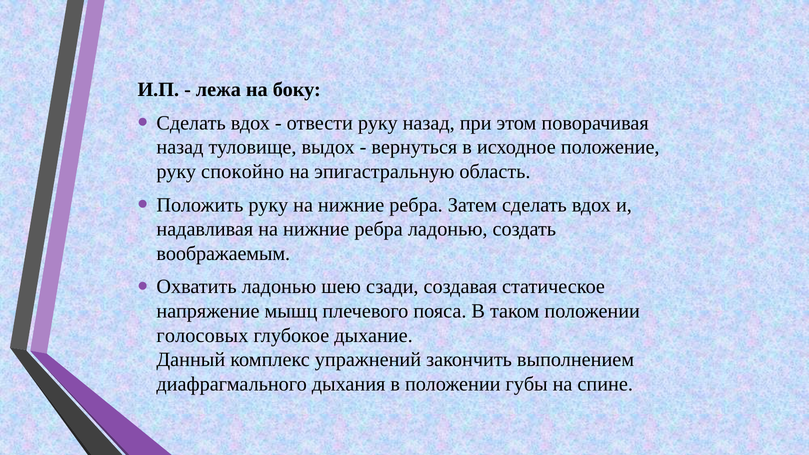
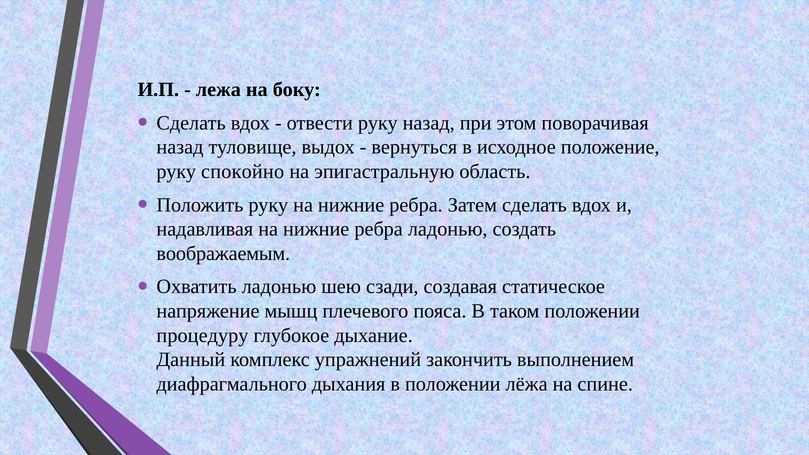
голосовых: голосовых -> процедуру
губы: губы -> лёжа
